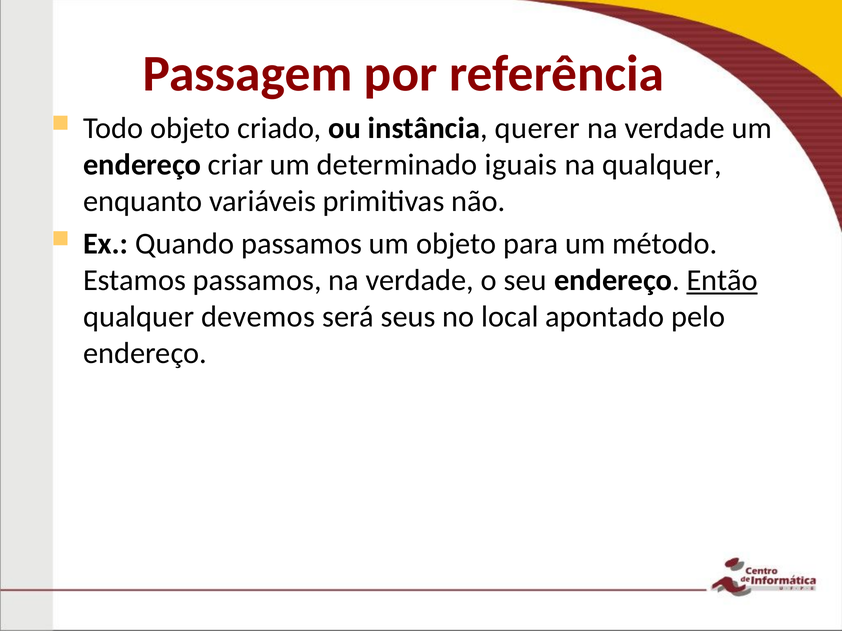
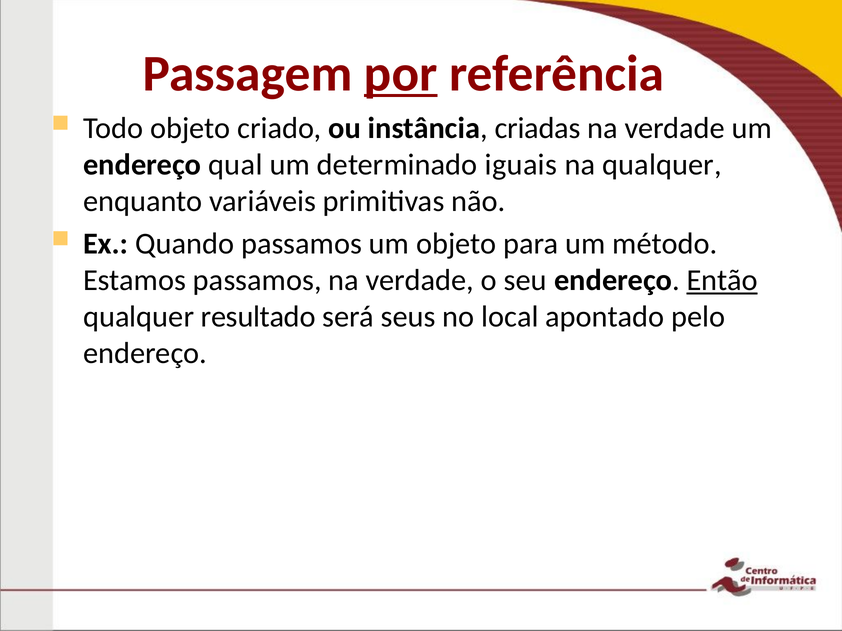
por underline: none -> present
querer: querer -> criadas
criar: criar -> qual
devemos: devemos -> resultado
